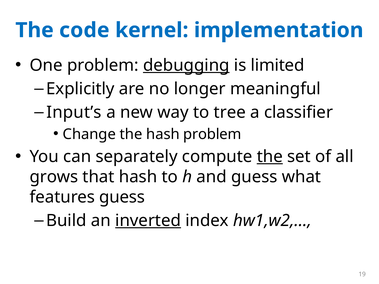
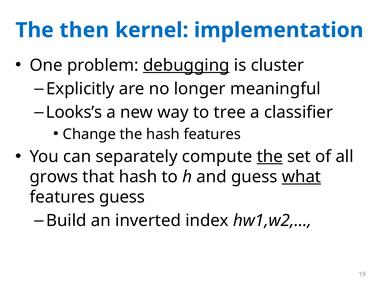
code: code -> then
limited: limited -> cluster
Input’s: Input’s -> Looks’s
hash problem: problem -> features
what underline: none -> present
inverted underline: present -> none
